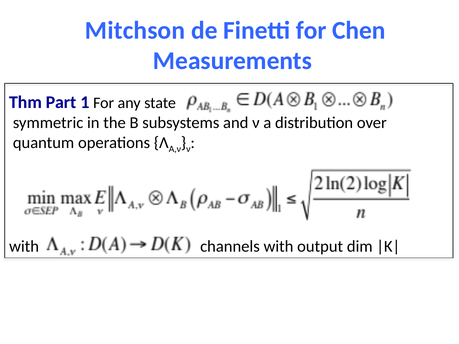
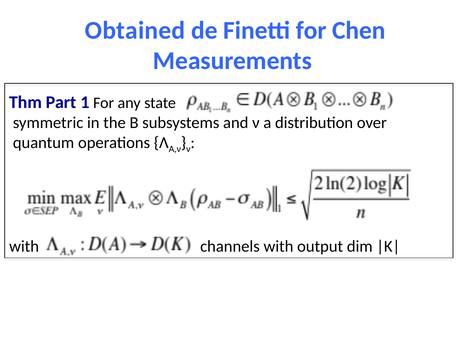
Mitchson: Mitchson -> Obtained
